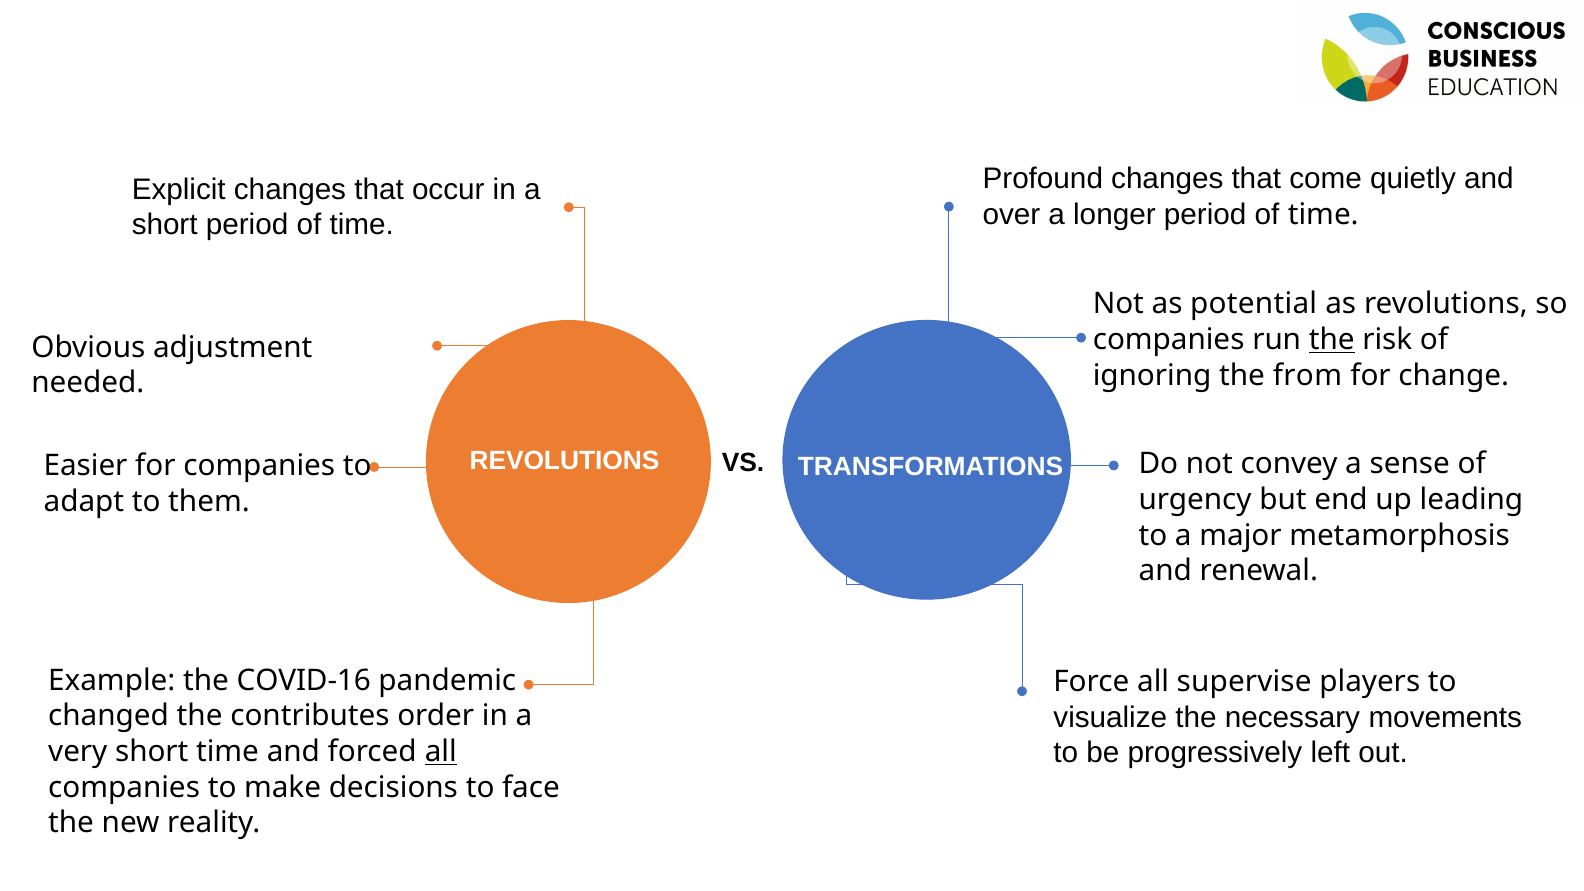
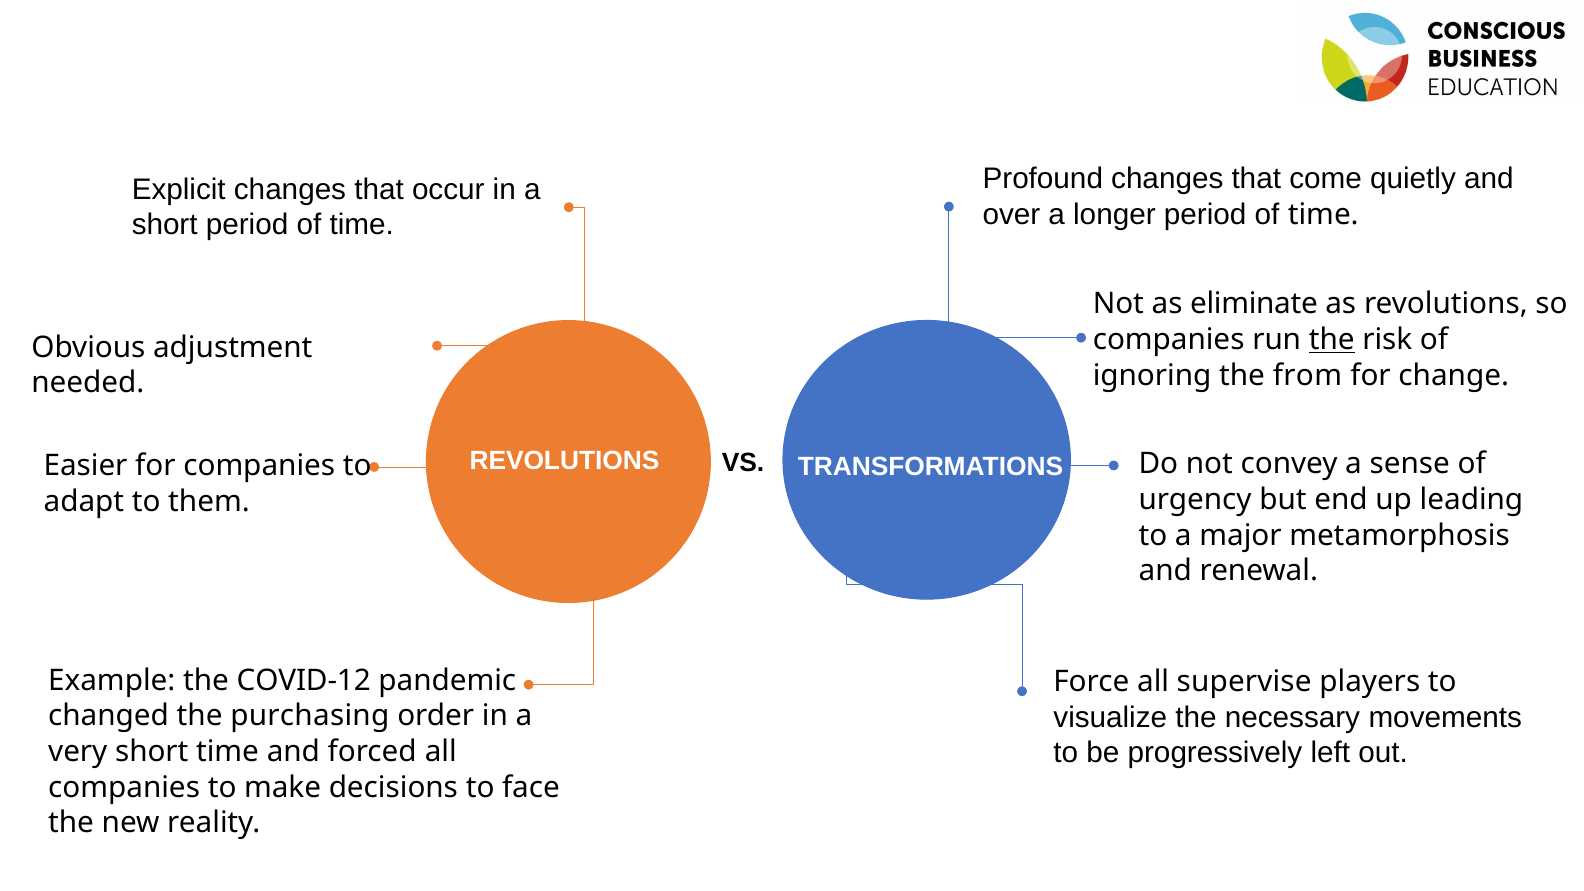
potential: potential -> eliminate
COVID-16: COVID-16 -> COVID-12
contributes: contributes -> purchasing
all at (441, 752) underline: present -> none
